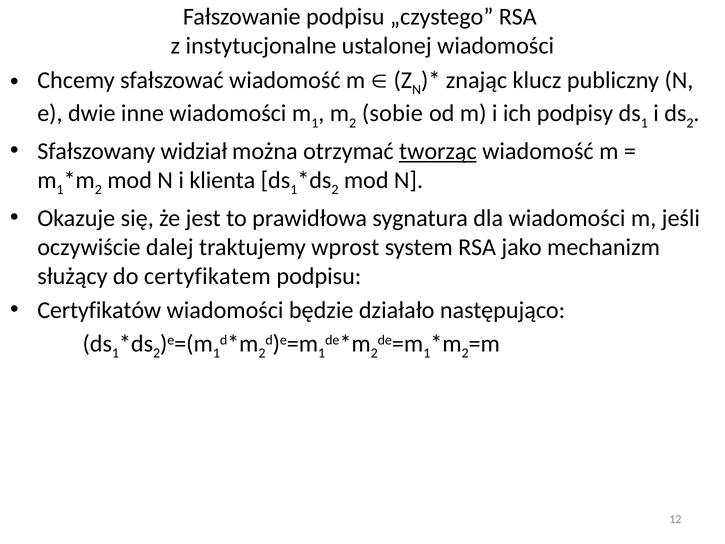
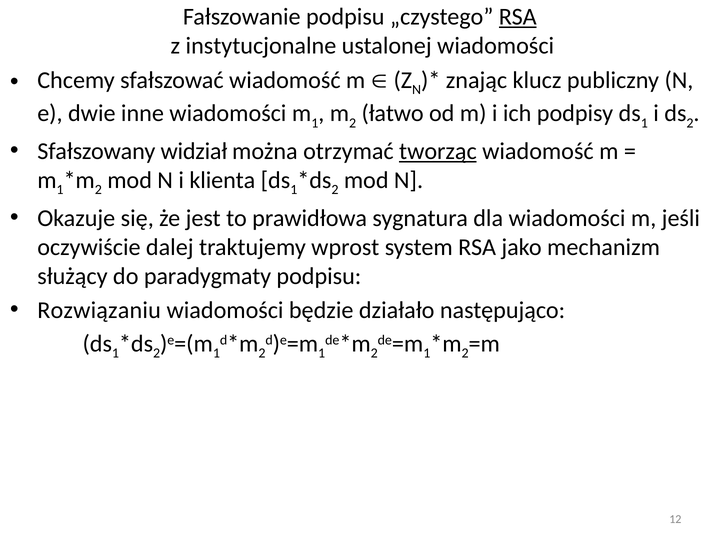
RSA at (518, 17) underline: none -> present
sobie: sobie -> łatwo
certyfikatem: certyfikatem -> paradygmaty
Certyfikatów: Certyfikatów -> Rozwiązaniu
